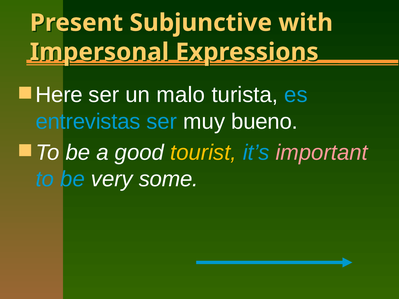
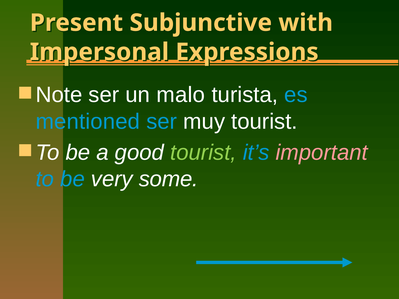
Here: Here -> Note
entrevistas: entrevistas -> mentioned
muy bueno: bueno -> tourist
tourist at (203, 153) colour: yellow -> light green
